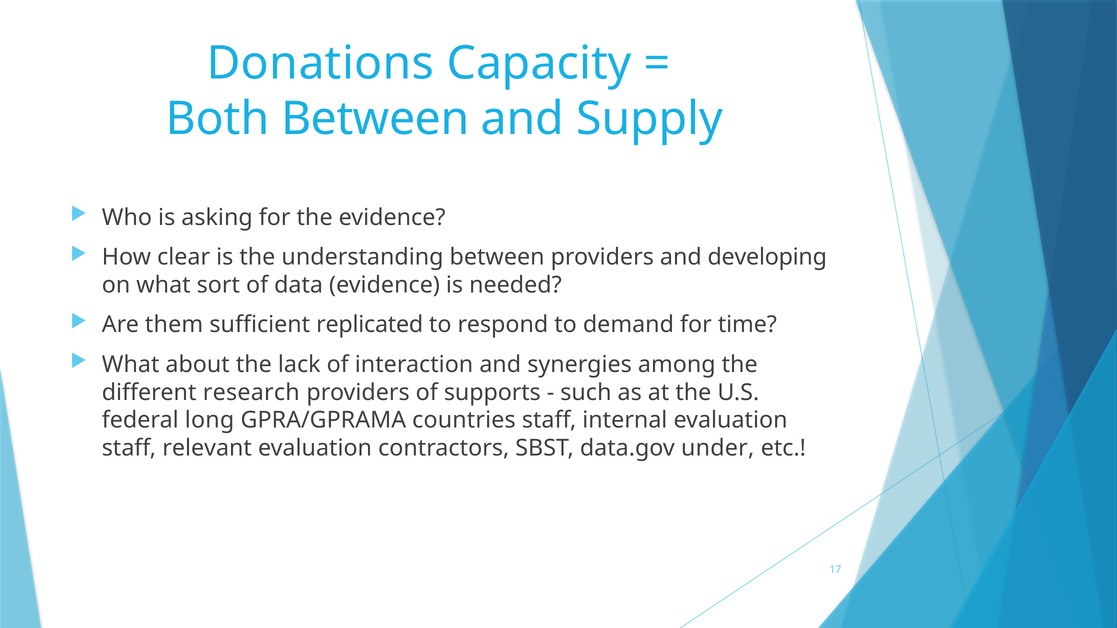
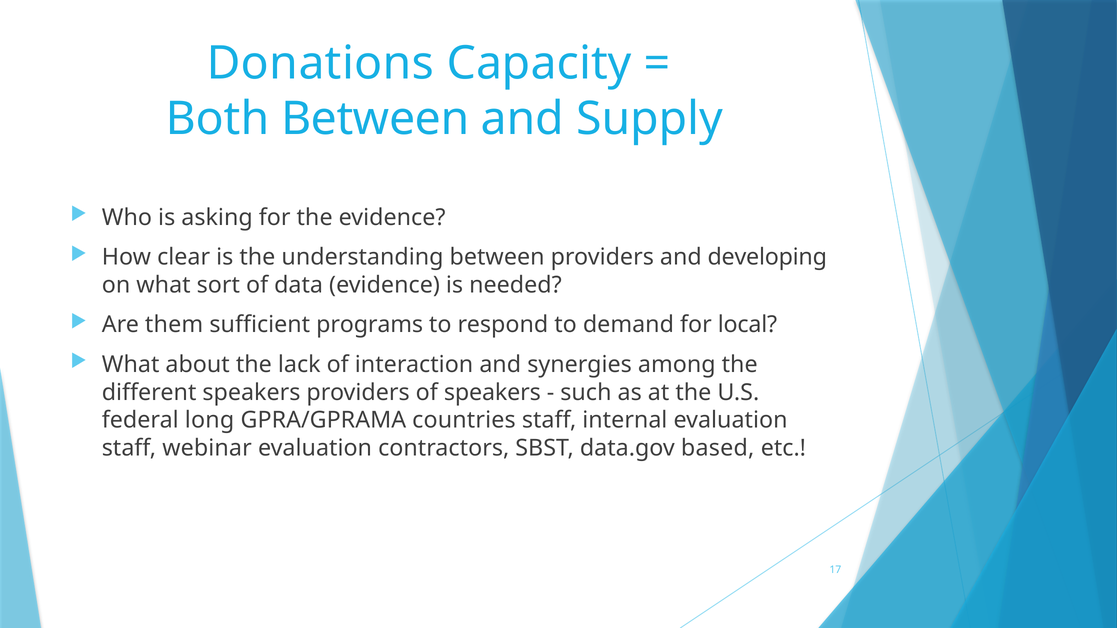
replicated: replicated -> programs
time: time -> local
different research: research -> speakers
of supports: supports -> speakers
relevant: relevant -> webinar
under: under -> based
